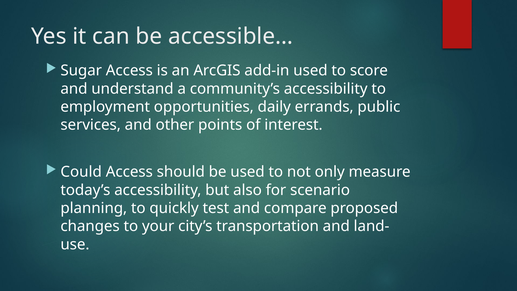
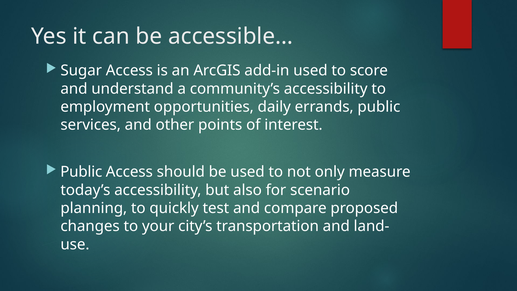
Could at (81, 172): Could -> Public
